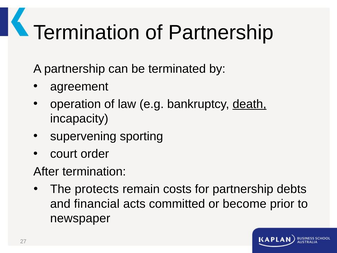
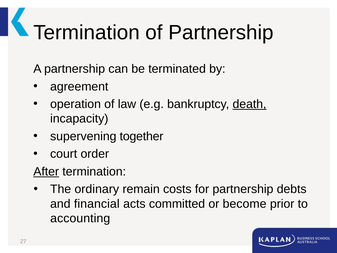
sporting: sporting -> together
After underline: none -> present
protects: protects -> ordinary
newspaper: newspaper -> accounting
